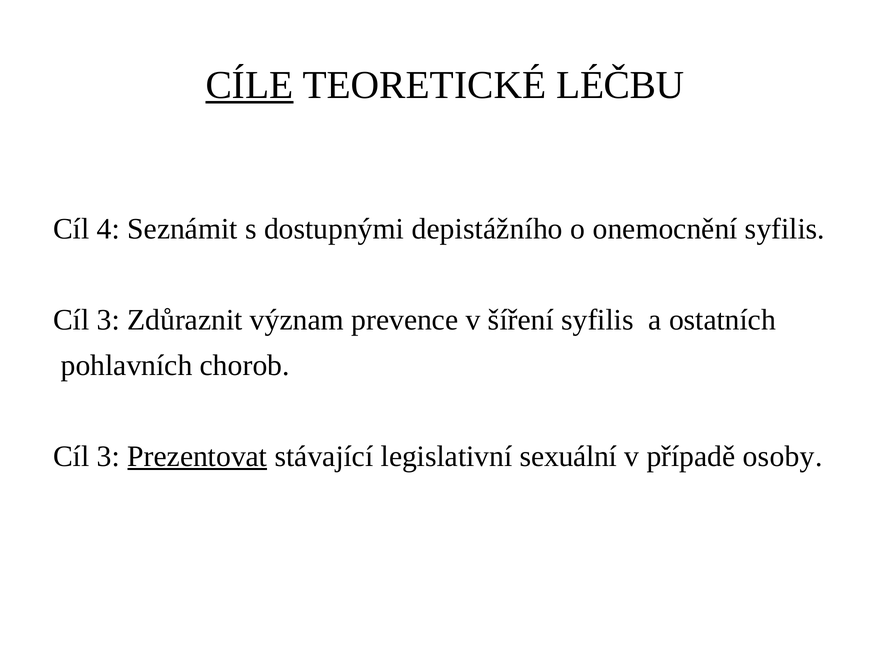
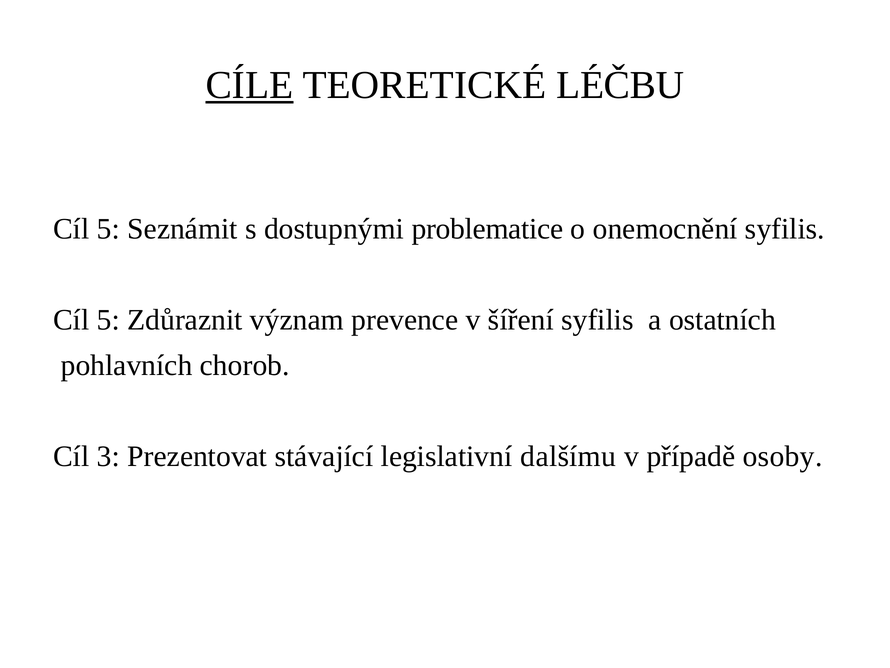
4 at (108, 229): 4 -> 5
depistážního: depistážního -> problematice
3 at (108, 320): 3 -> 5
Prezentovat underline: present -> none
sexuální: sexuální -> dalšímu
